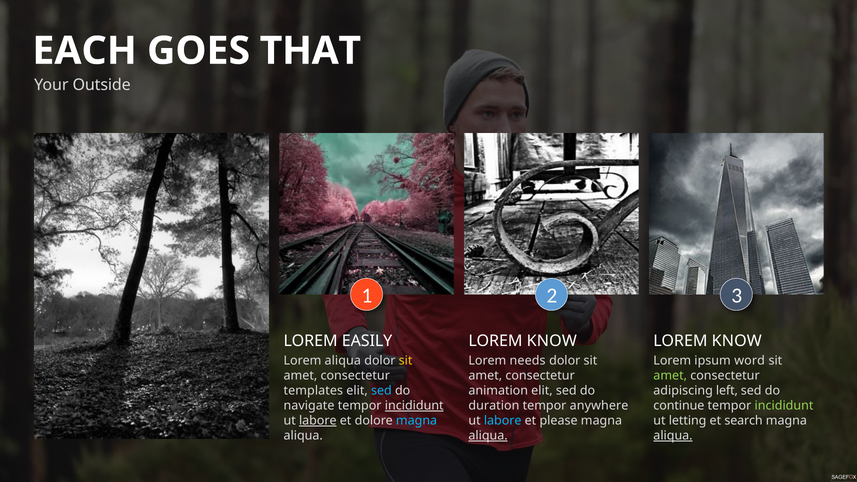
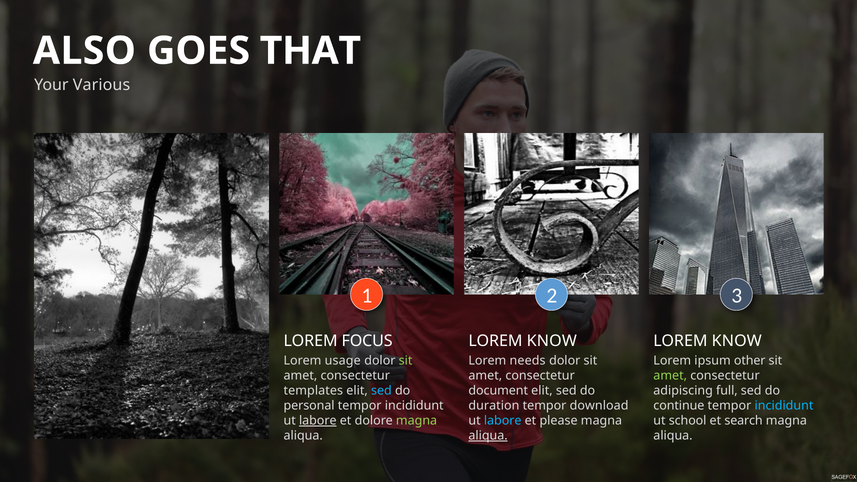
EACH: EACH -> ALSO
Outside: Outside -> Various
EASILY: EASILY -> FOCUS
Lorem aliqua: aliqua -> usage
sit at (406, 361) colour: yellow -> light green
word: word -> other
animation: animation -> document
left: left -> full
navigate: navigate -> personal
incididunt at (414, 406) underline: present -> none
anywhere: anywhere -> download
incididunt at (784, 406) colour: light green -> light blue
magna at (417, 421) colour: light blue -> light green
letting: letting -> school
aliqua at (673, 436) underline: present -> none
